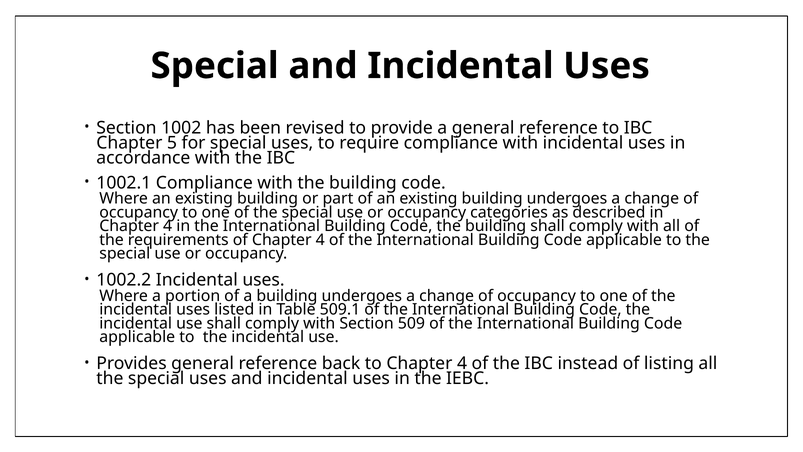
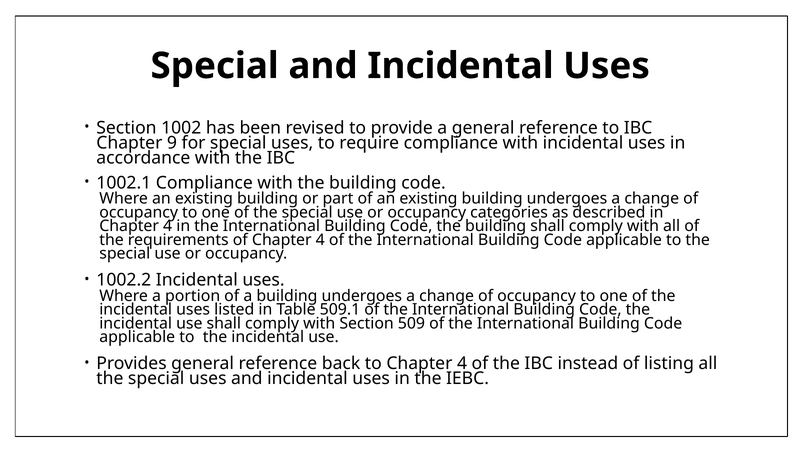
5: 5 -> 9
